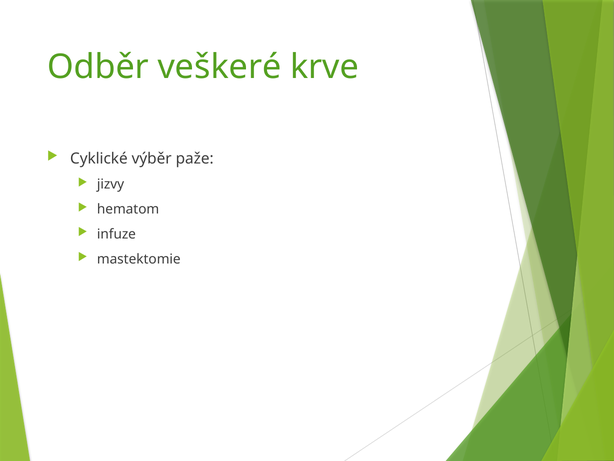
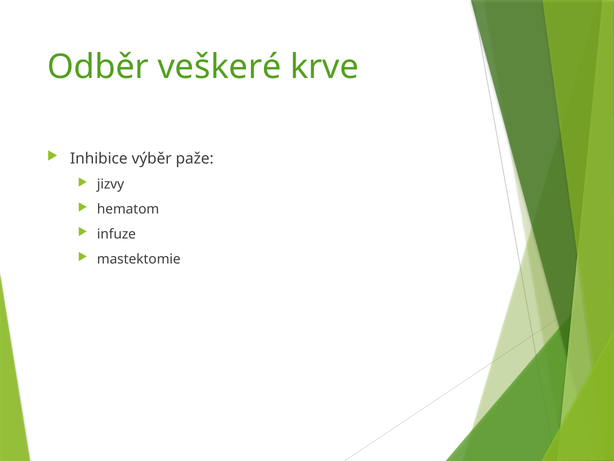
Cyklické: Cyklické -> Inhibice
